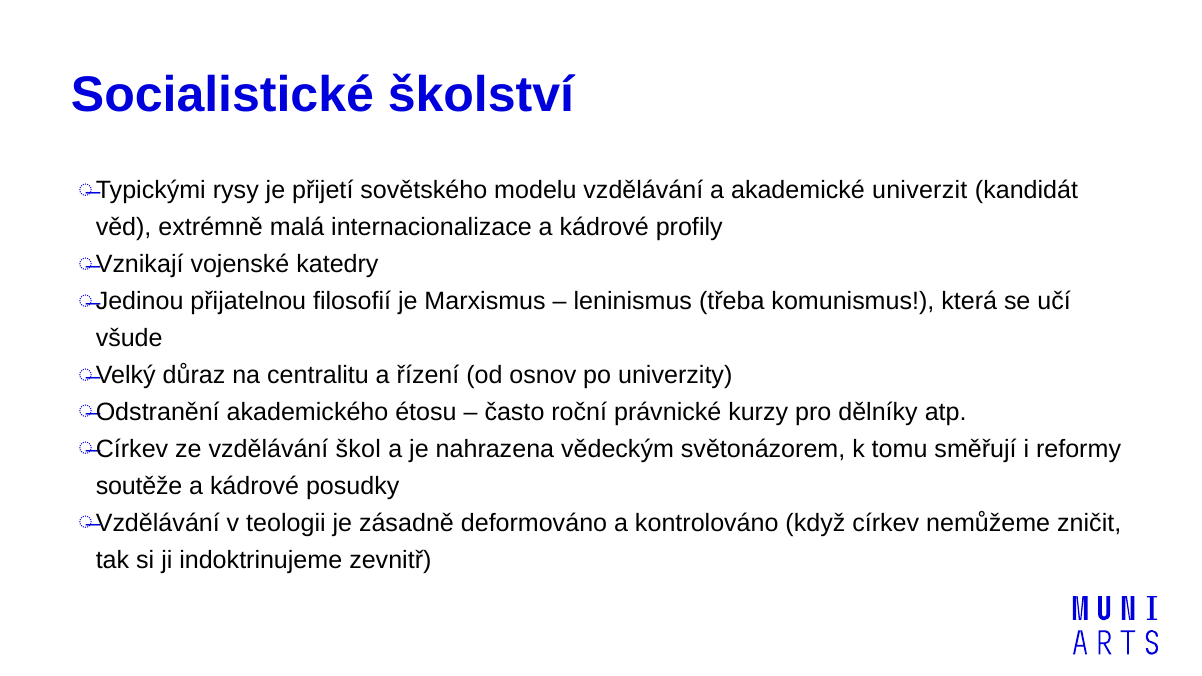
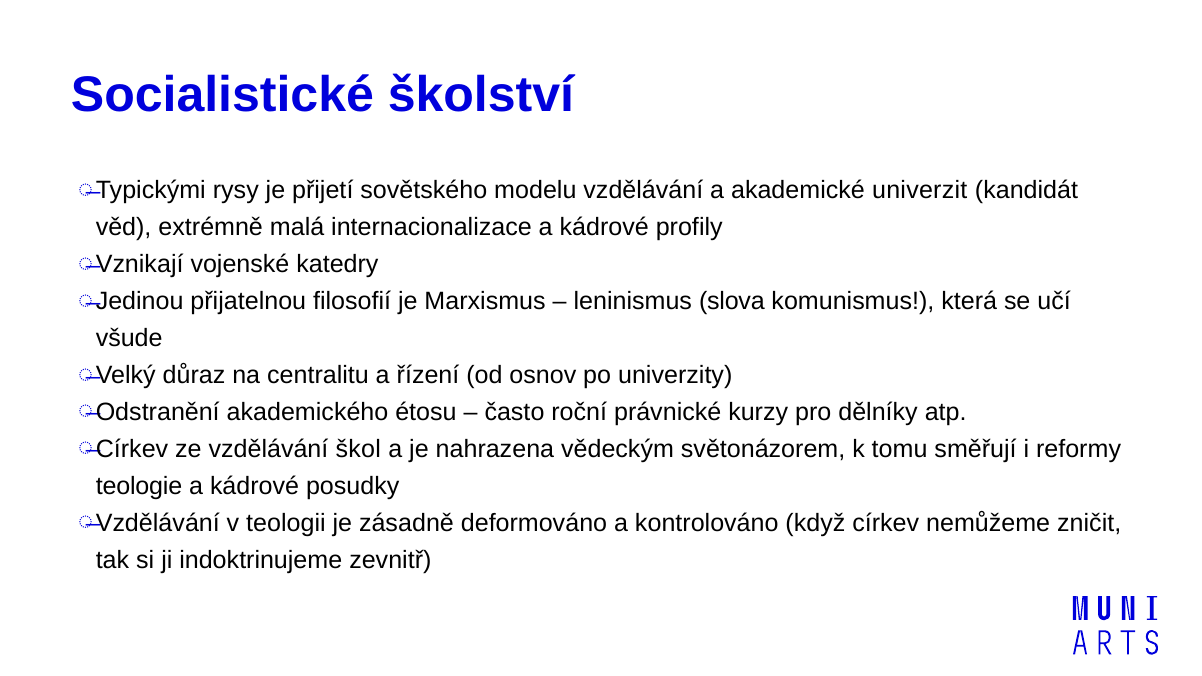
třeba: třeba -> slova
soutěže: soutěže -> teologie
